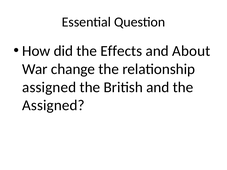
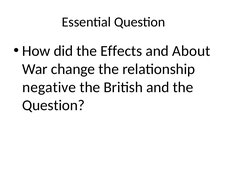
assigned at (49, 87): assigned -> negative
Assigned at (53, 105): Assigned -> Question
